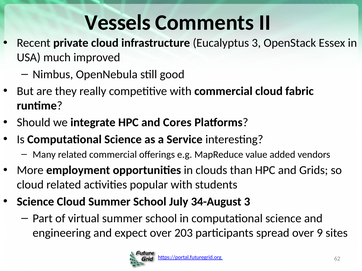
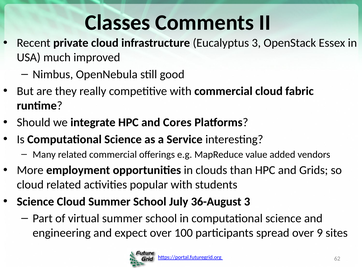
Vessels: Vessels -> Classes
34-August: 34-August -> 36-August
203: 203 -> 100
